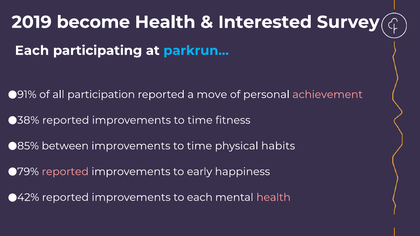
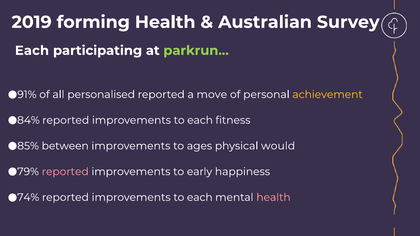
become: become -> forming
Interested: Interested -> Australian
parkrun… colour: light blue -> light green
participation: participation -> personalised
achievement colour: pink -> yellow
38%: 38% -> 84%
time at (200, 120): time -> each
time at (199, 146): time -> ages
habits: habits -> would
42%: 42% -> 74%
